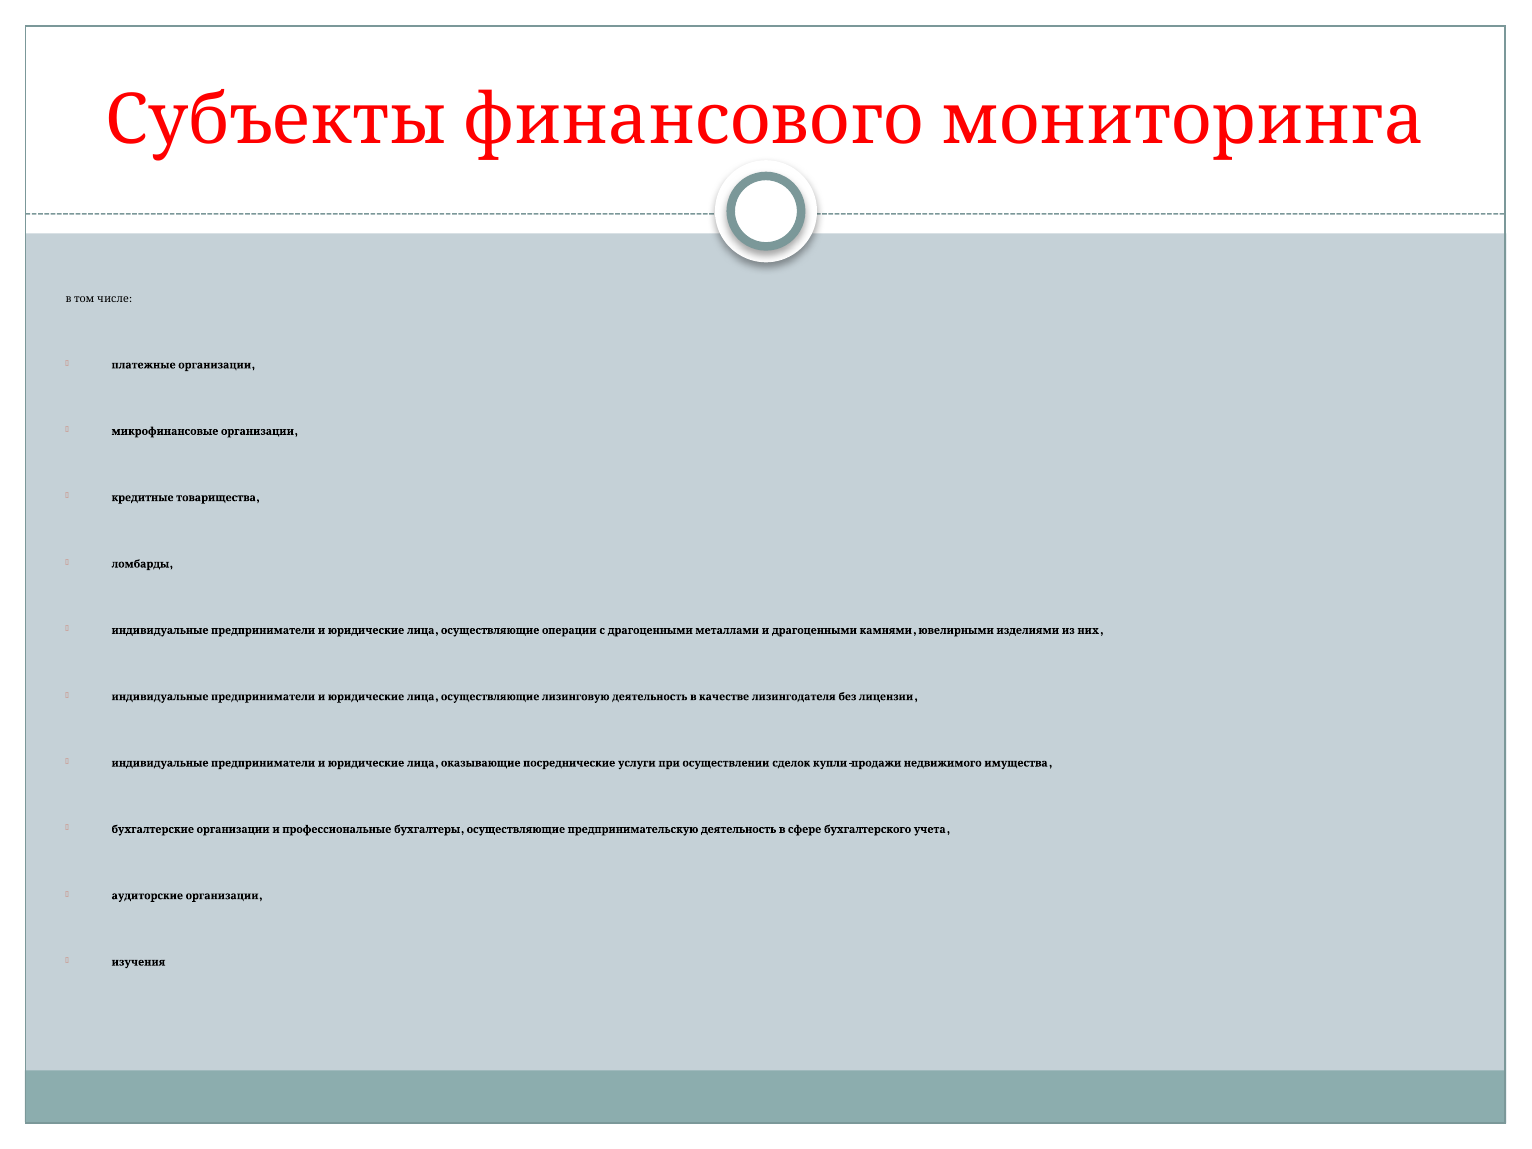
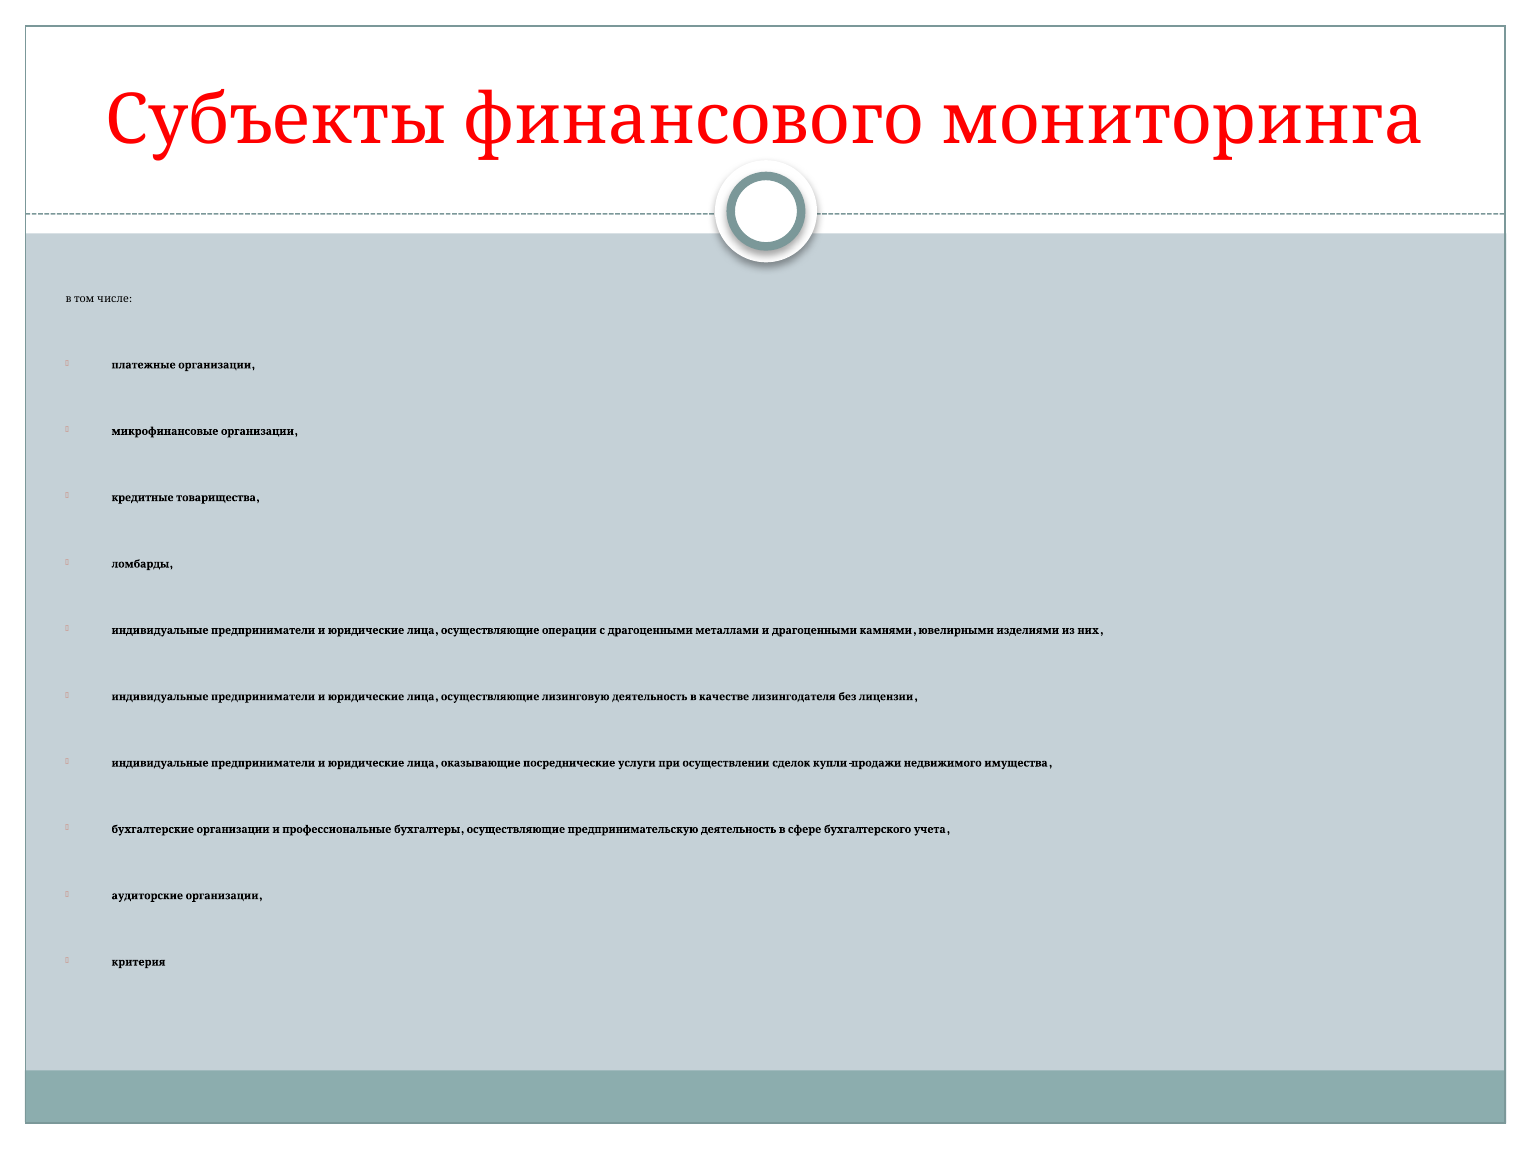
изучения: изучения -> критерия
